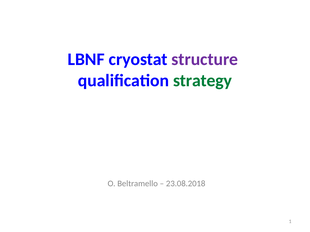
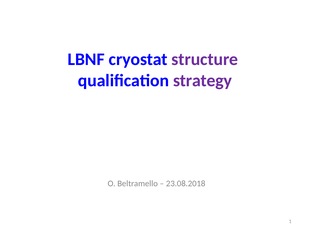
strategy colour: green -> purple
